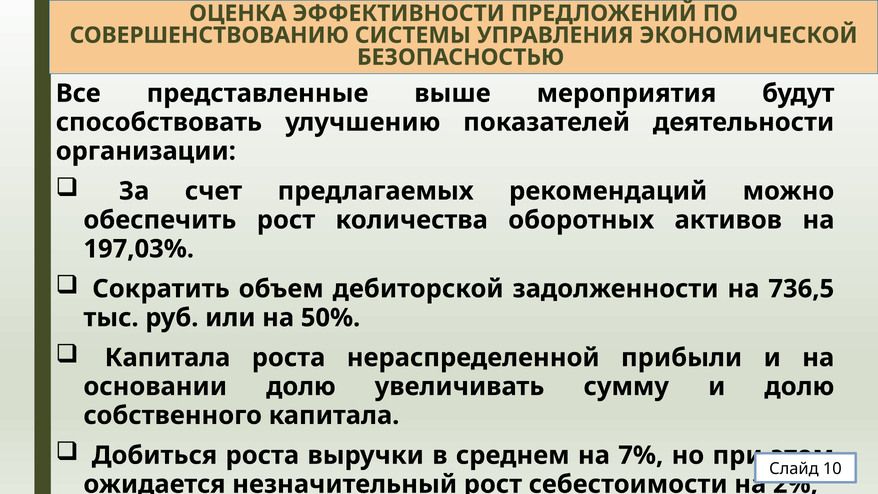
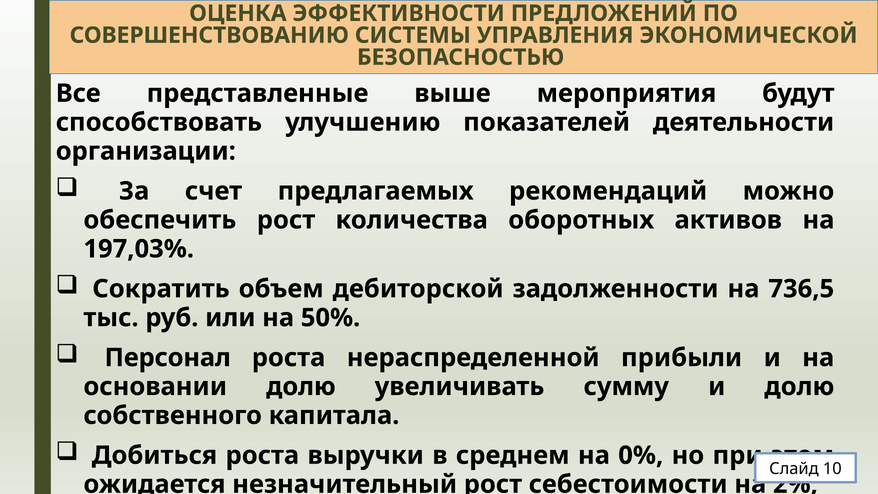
Капитала at (168, 358): Капитала -> Персонал
7%: 7% -> 0%
